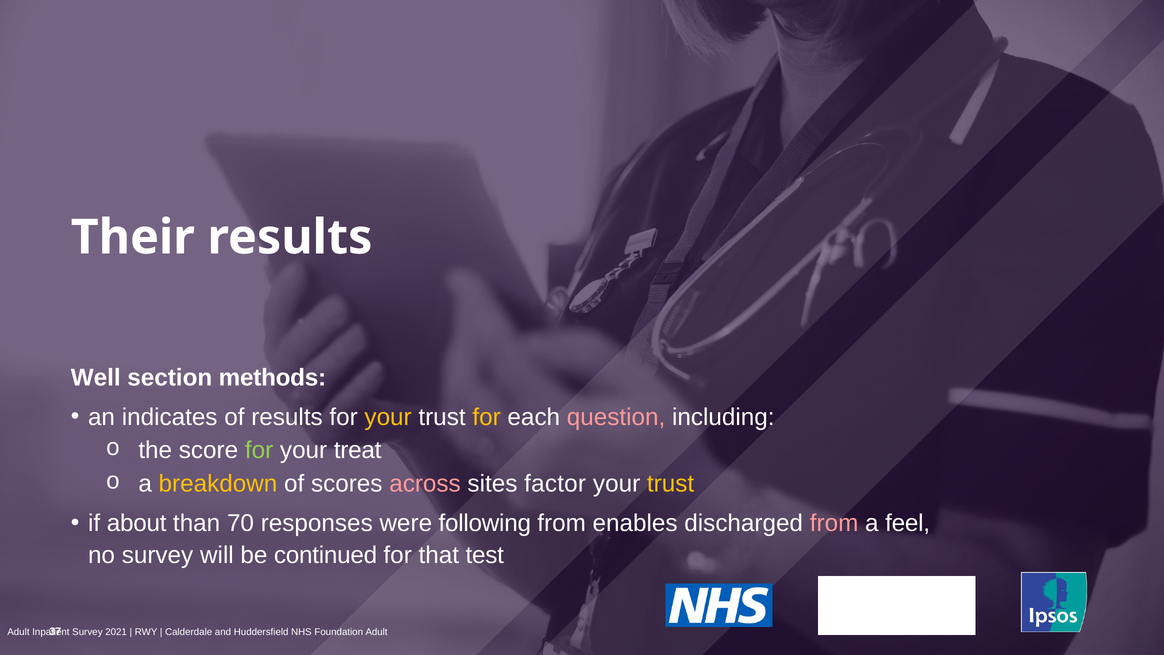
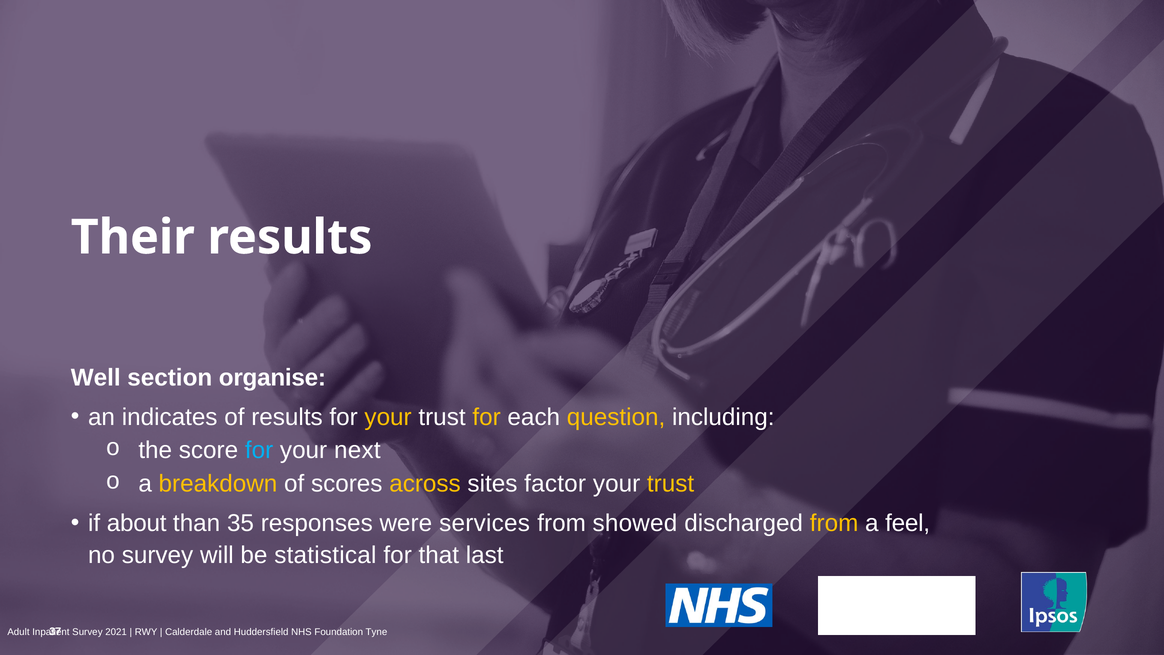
methods: methods -> organise
question colour: pink -> yellow
for at (259, 450) colour: light green -> light blue
treat: treat -> next
across colour: pink -> yellow
70: 70 -> 35
following: following -> services
enables: enables -> showed
from at (834, 523) colour: pink -> yellow
continued: continued -> statistical
test: test -> last
Adult at (377, 632): Adult -> Tyne
